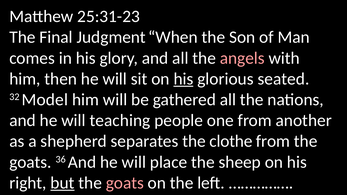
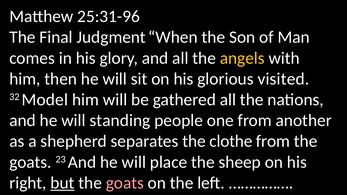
25:31-23: 25:31-23 -> 25:31-96
angels colour: pink -> yellow
his at (183, 79) underline: present -> none
seated: seated -> visited
teaching: teaching -> standing
36: 36 -> 23
